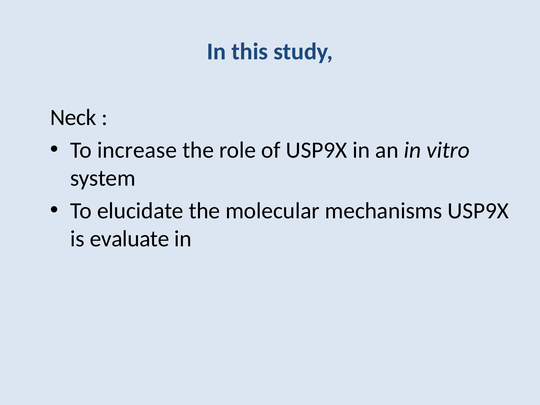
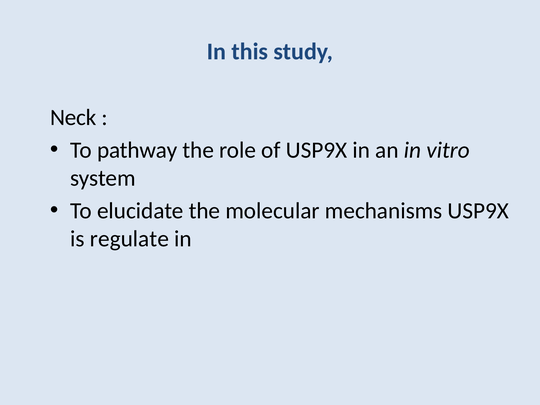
increase: increase -> pathway
evaluate: evaluate -> regulate
